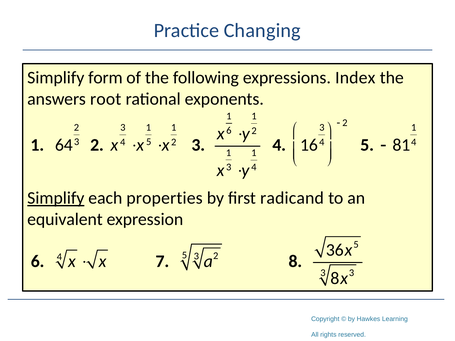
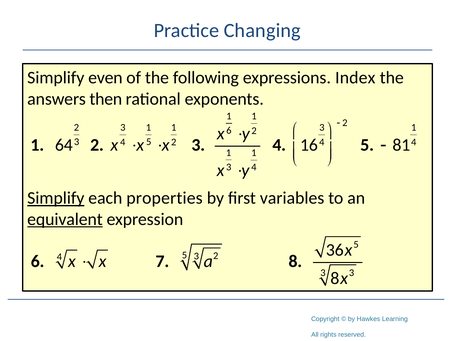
form: form -> even
root: root -> then
radicand: radicand -> variables
equivalent underline: none -> present
